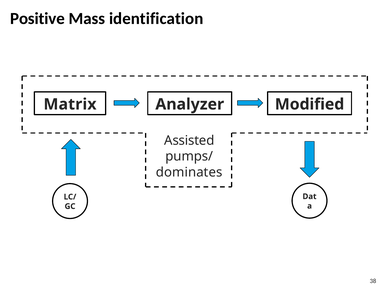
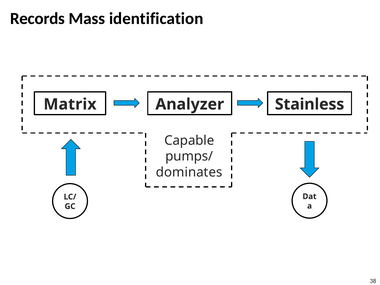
Positive: Positive -> Records
Modified: Modified -> Stainless
Assisted: Assisted -> Capable
